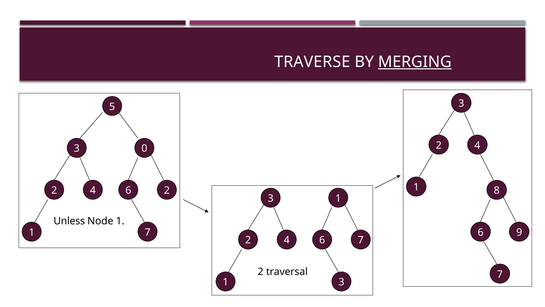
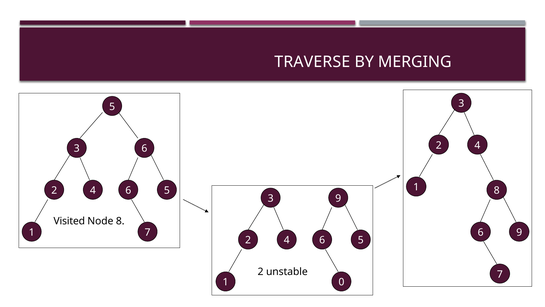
MERGING underline: present -> none
3 0: 0 -> 6
2 at (167, 190): 2 -> 5
3 1: 1 -> 9
Unless: Unless -> Visited
Node 1: 1 -> 8
7 at (361, 240): 7 -> 5
traversal: traversal -> unstable
1 3: 3 -> 0
